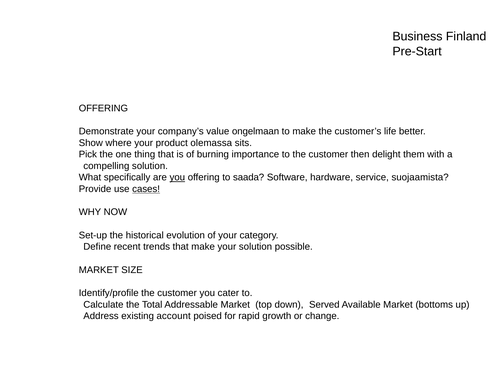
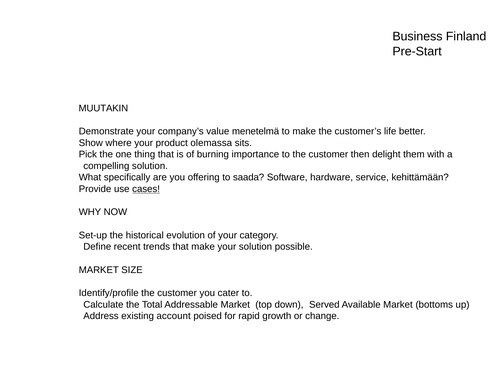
OFFERING at (103, 108): OFFERING -> MUUTAKIN
ongelmaan: ongelmaan -> menetelmä
you at (177, 177) underline: present -> none
suojaamista: suojaamista -> kehittämään
